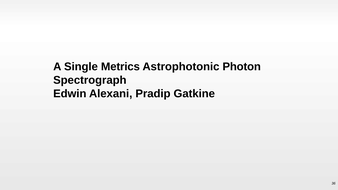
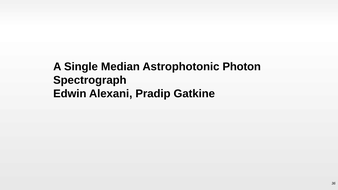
Metrics: Metrics -> Median
